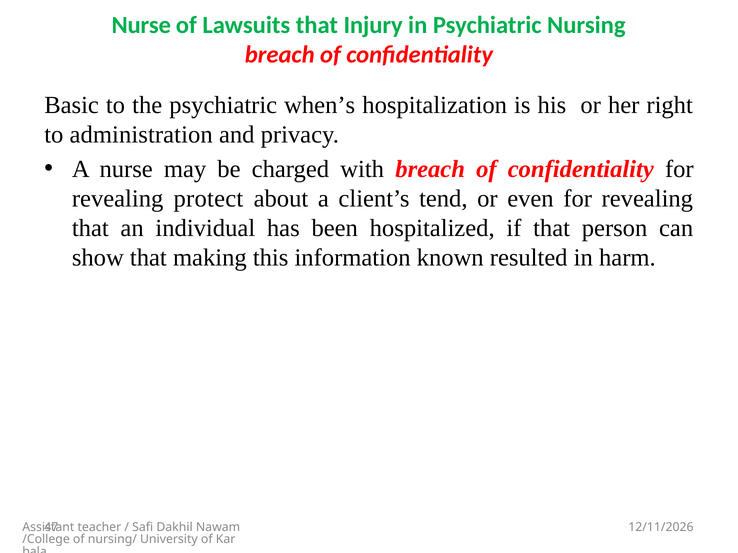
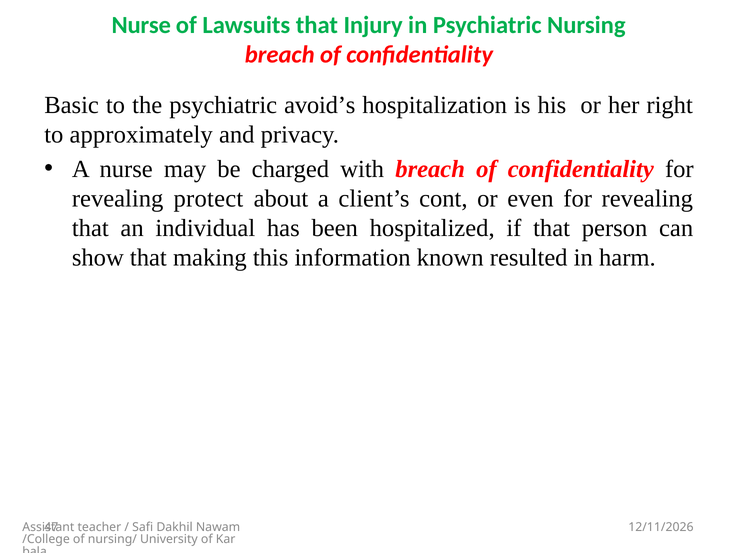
when’s: when’s -> avoid’s
administration: administration -> approximately
tend: tend -> cont
